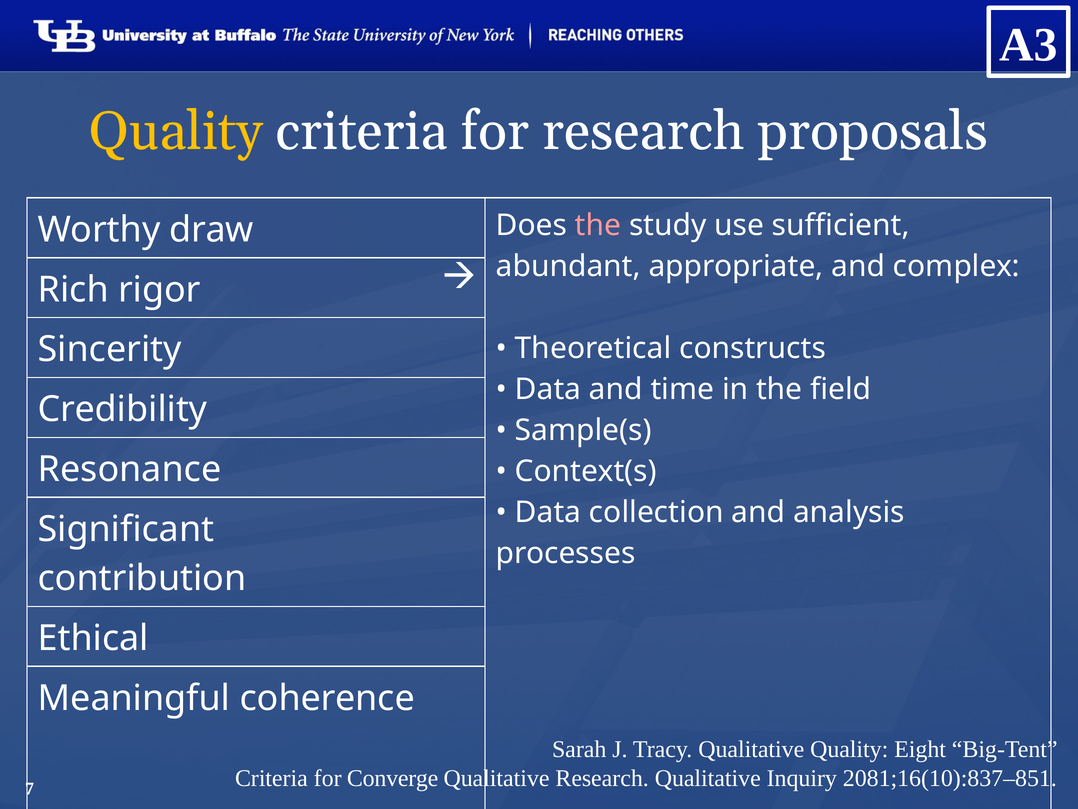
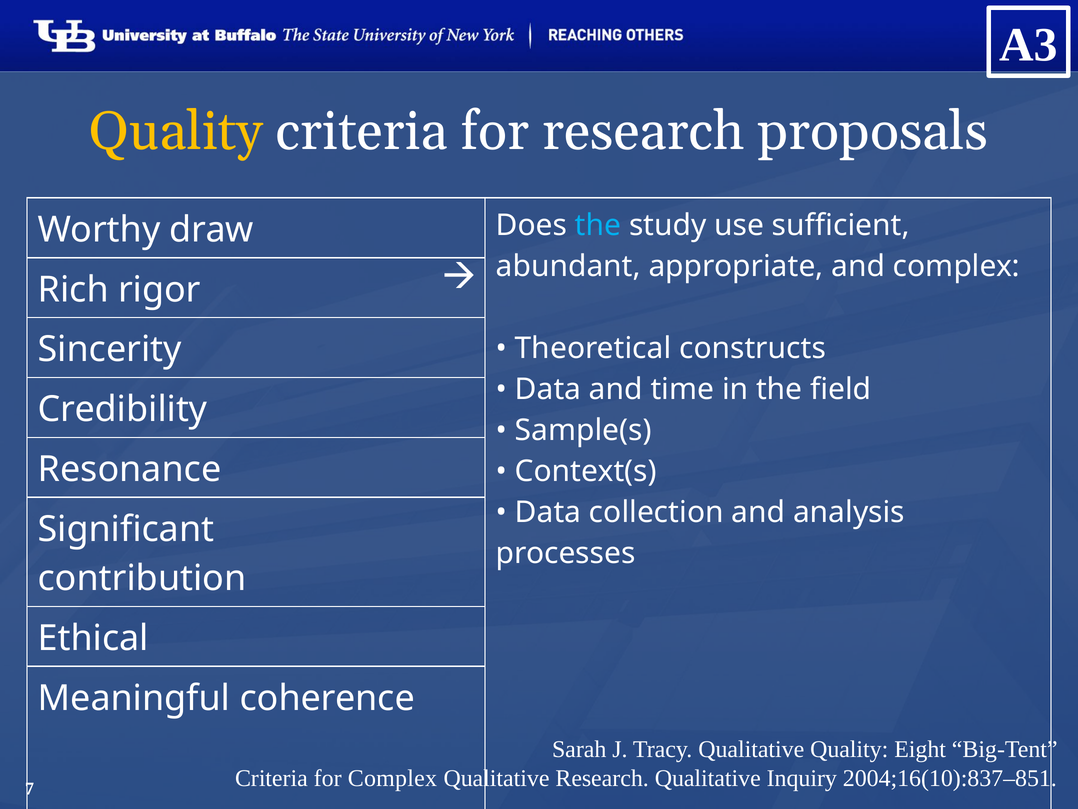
the at (598, 225) colour: pink -> light blue
for Converge: Converge -> Complex
2081;16(10):837–851: 2081;16(10):837–851 -> 2004;16(10):837–851
